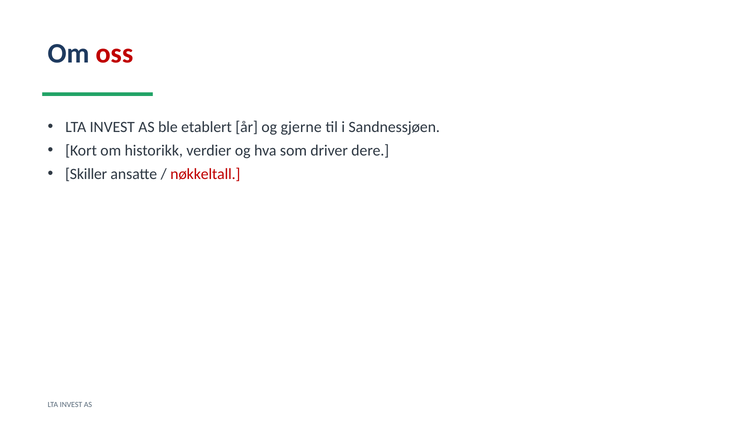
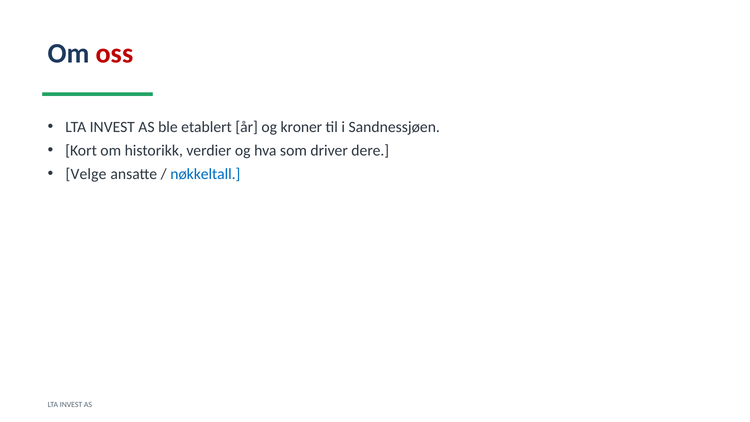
gjerne: gjerne -> kroner
Skiller: Skiller -> Velge
nøkkeltall colour: red -> blue
